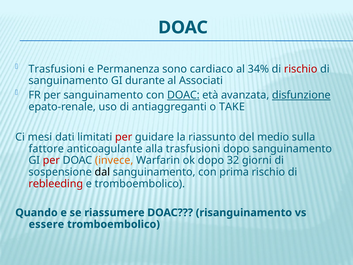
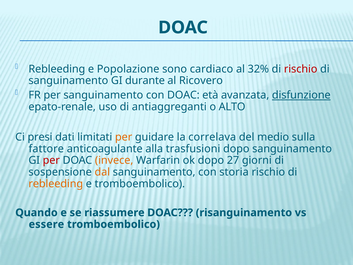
Trasfusioni at (57, 69): Trasfusioni -> Rebleeding
Permanenza: Permanenza -> Popolazione
34%: 34% -> 32%
Associati: Associati -> Ricovero
DOAC at (183, 95) underline: present -> none
TAKE: TAKE -> ALTO
mesi: mesi -> presi
per at (124, 137) colour: red -> orange
riassunto: riassunto -> correlava
32: 32 -> 27
dal colour: black -> orange
prima: prima -> storia
rebleeding at (56, 184) colour: red -> orange
